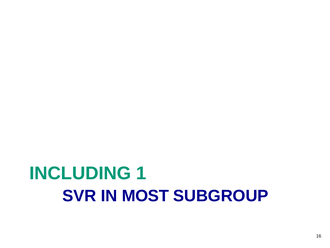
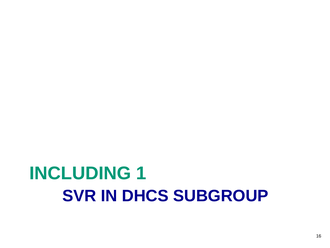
MOST: MOST -> DHCS
